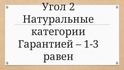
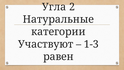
Угол: Угол -> Угла
Гарантией: Гарантией -> Участвуют
